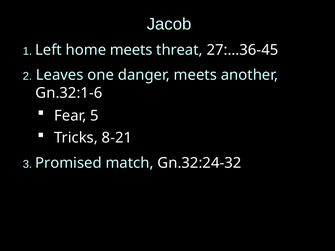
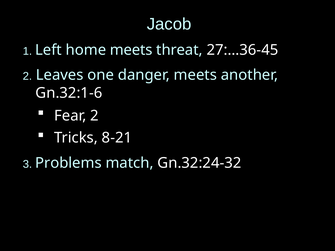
Fear 5: 5 -> 2
Promised: Promised -> Problems
